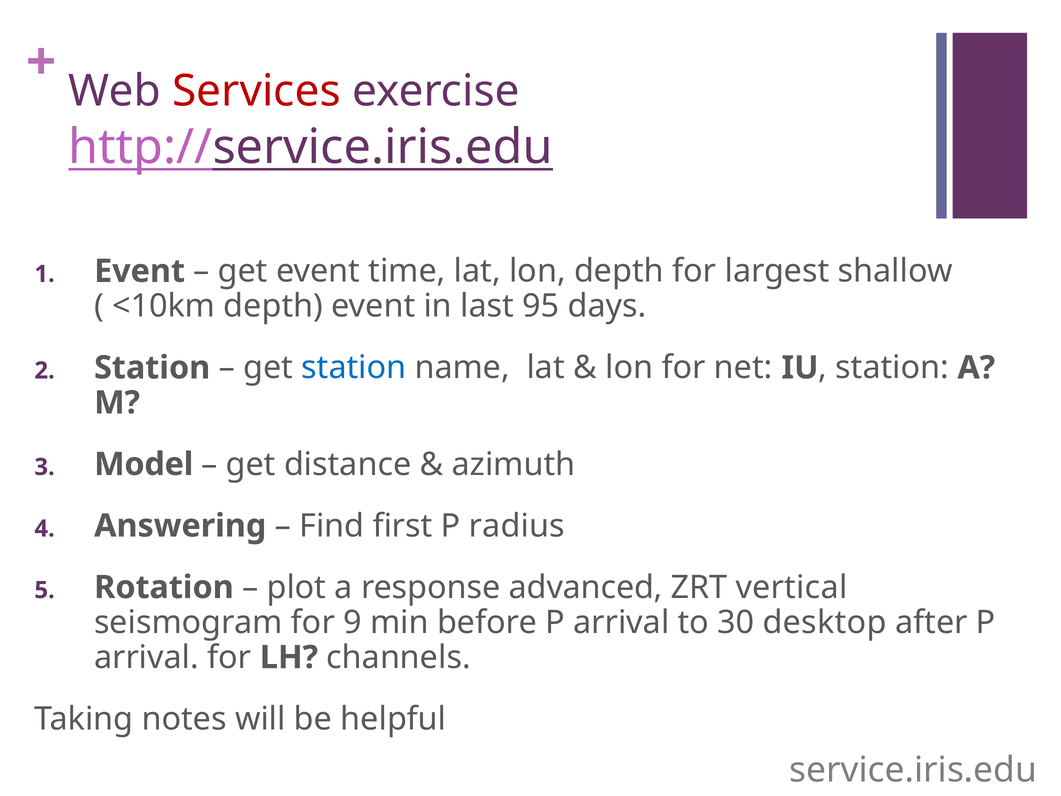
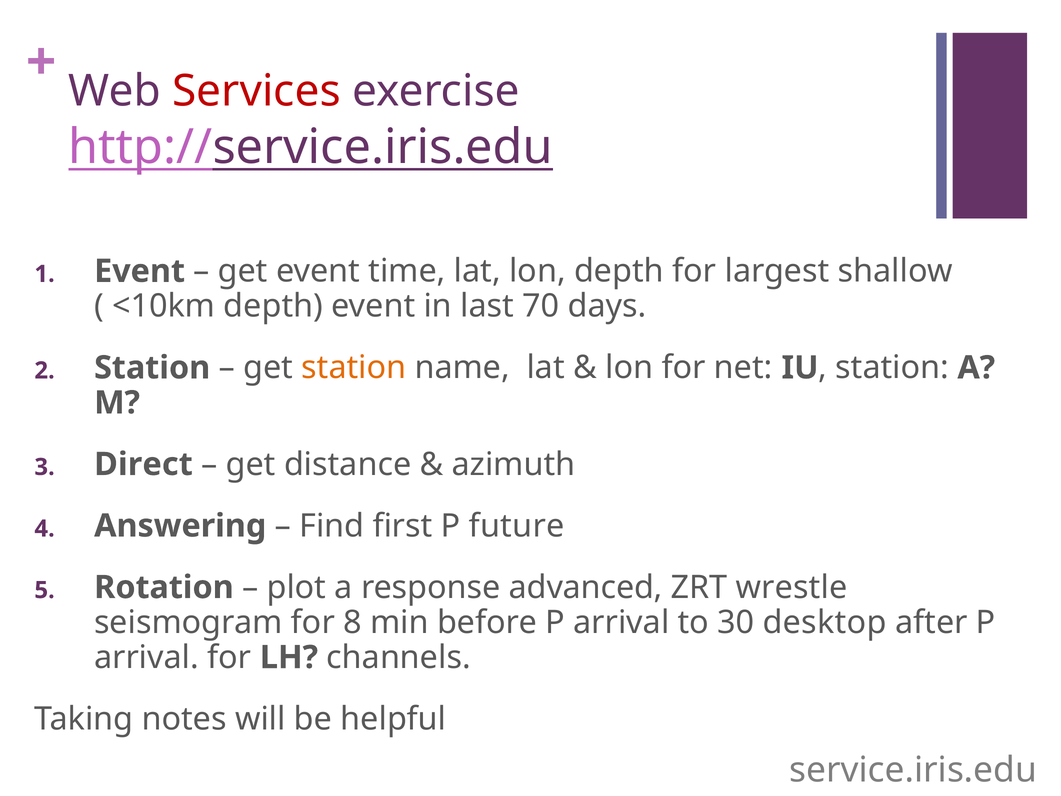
95: 95 -> 70
station at (354, 368) colour: blue -> orange
Model: Model -> Direct
radius: radius -> future
vertical: vertical -> wrestle
9: 9 -> 8
